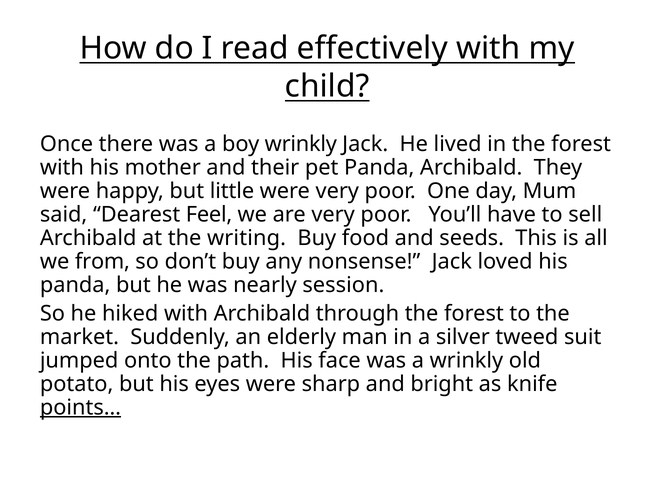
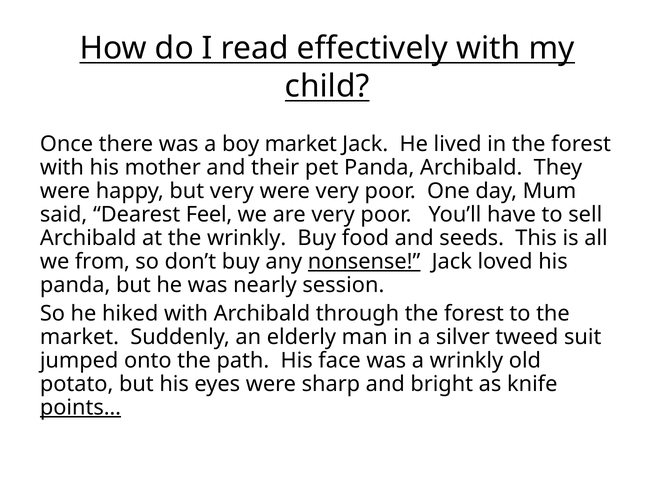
boy wrinkly: wrinkly -> market
but little: little -> very
the writing: writing -> wrinkly
nonsense underline: none -> present
